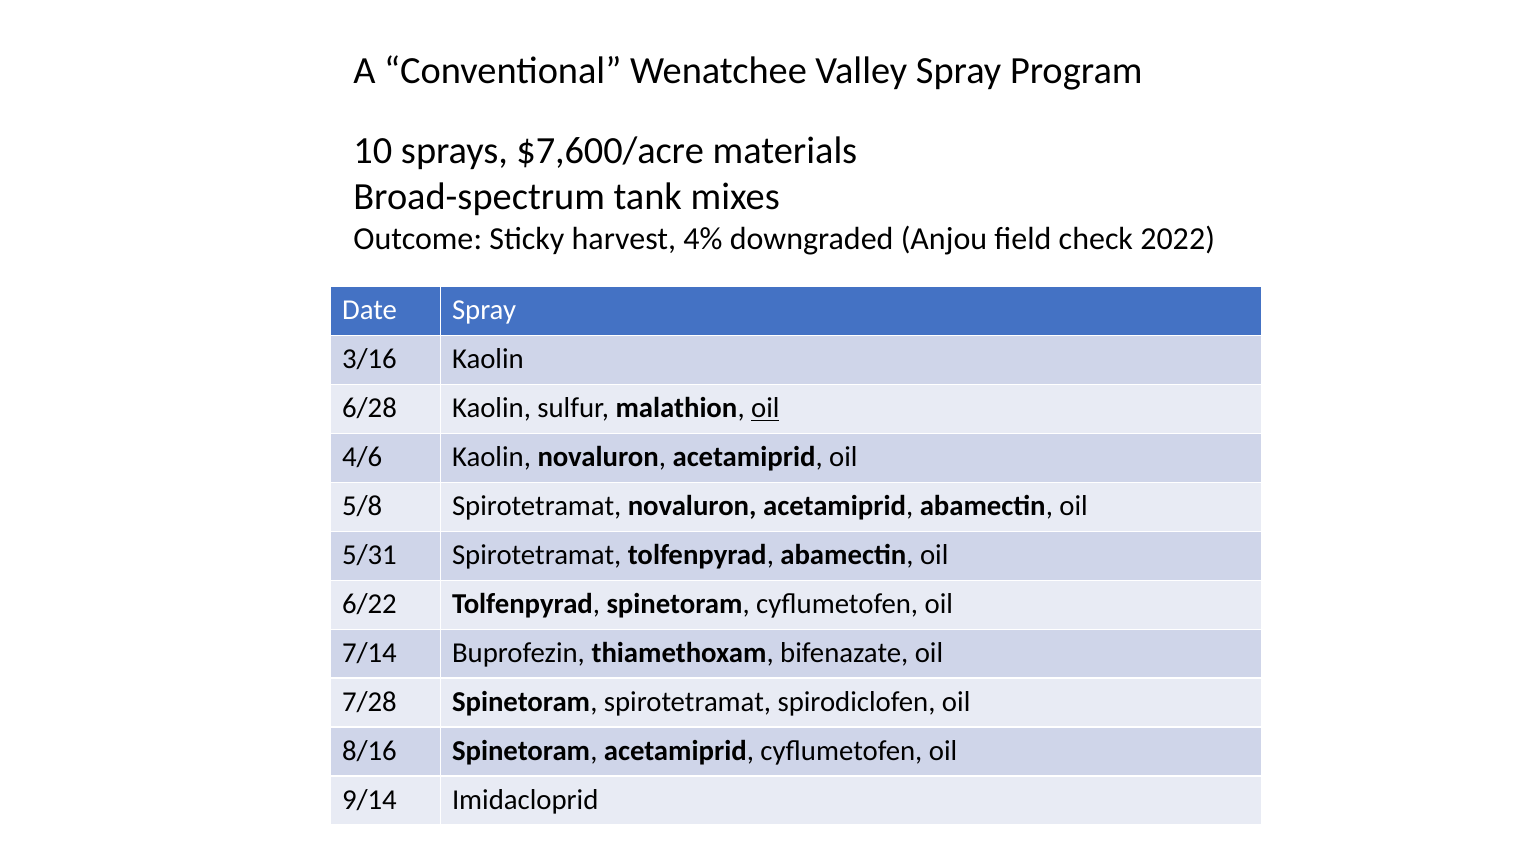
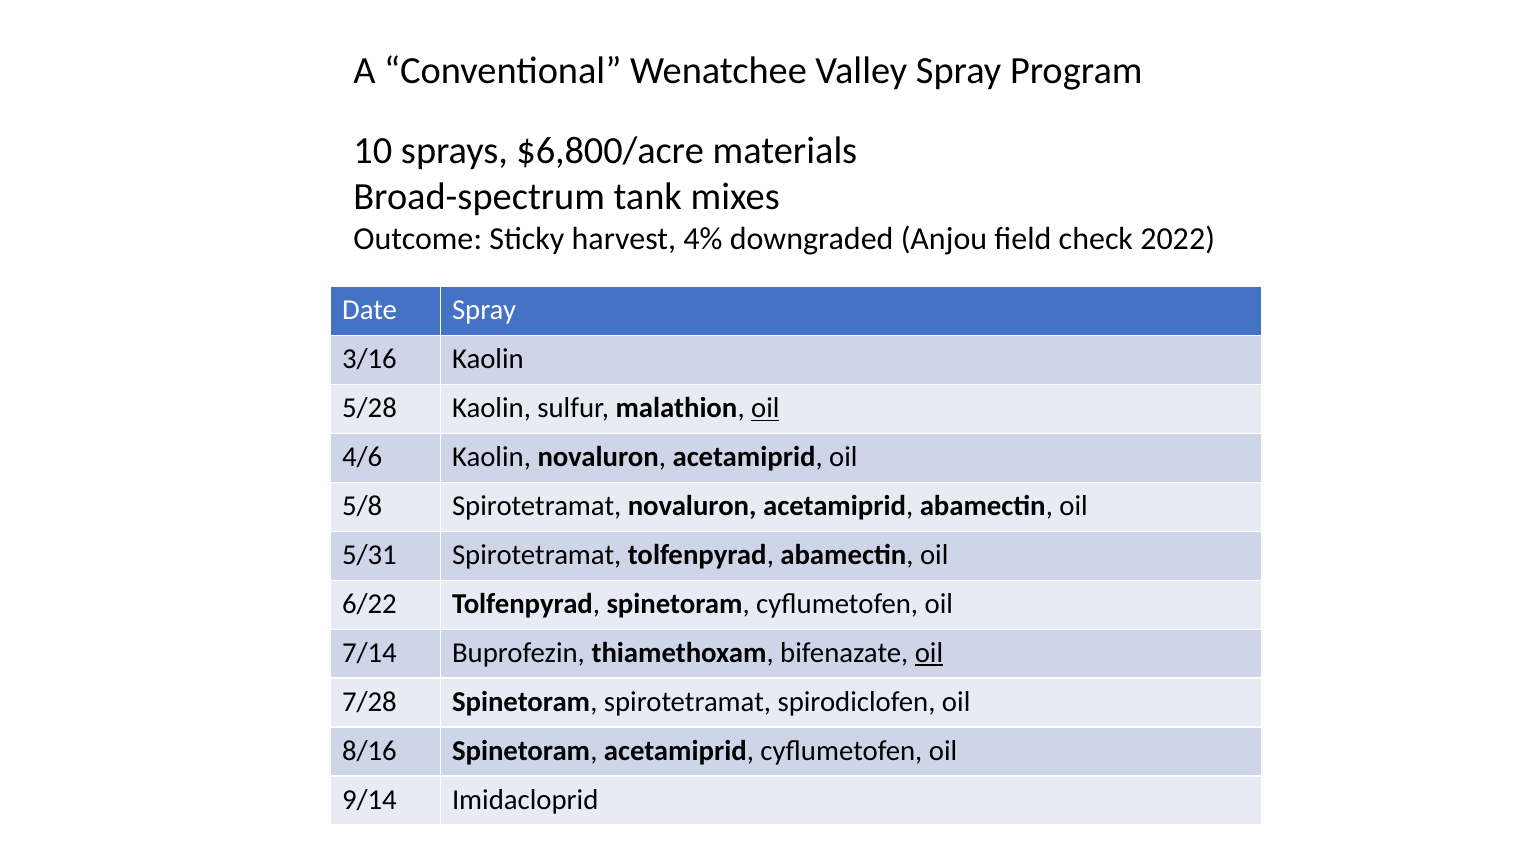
$7,600/acre: $7,600/acre -> $6,800/acre
6/28: 6/28 -> 5/28
oil at (929, 652) underline: none -> present
